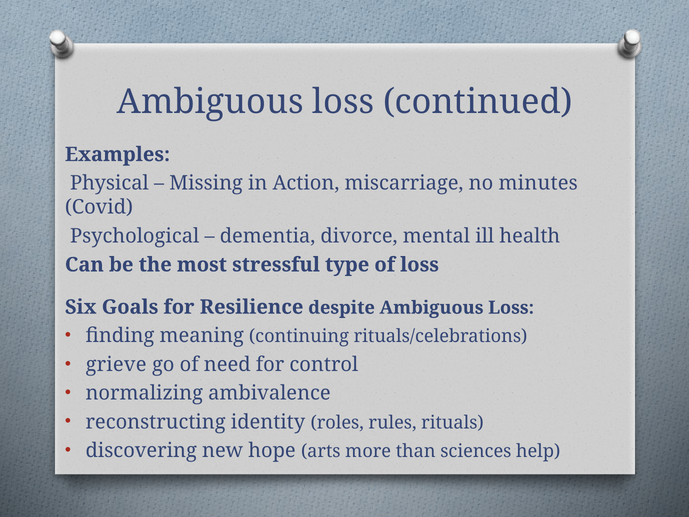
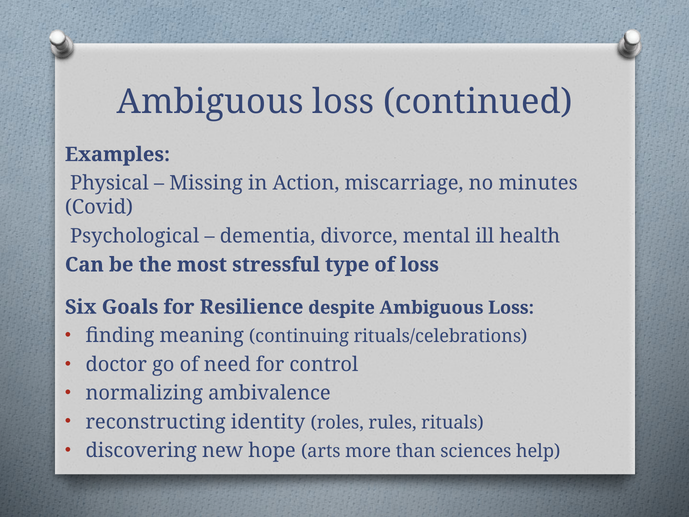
grieve: grieve -> doctor
